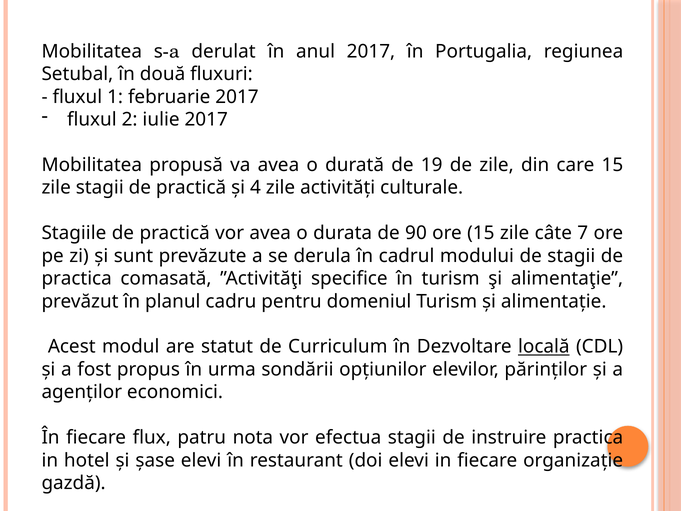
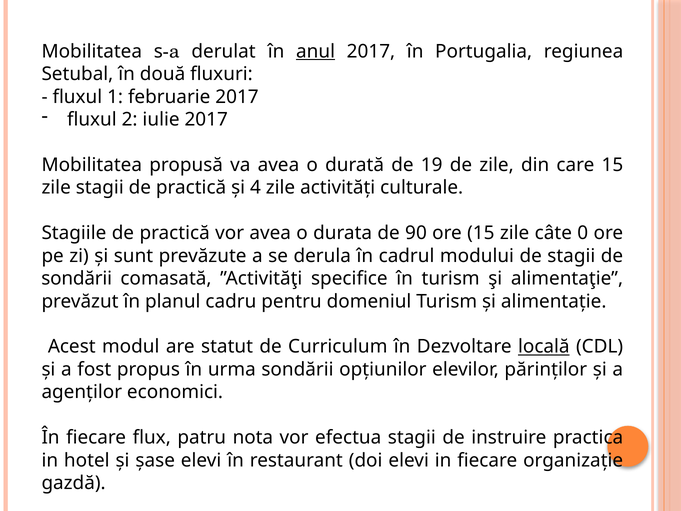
anul underline: none -> present
7: 7 -> 0
practica at (77, 278): practica -> sondării
